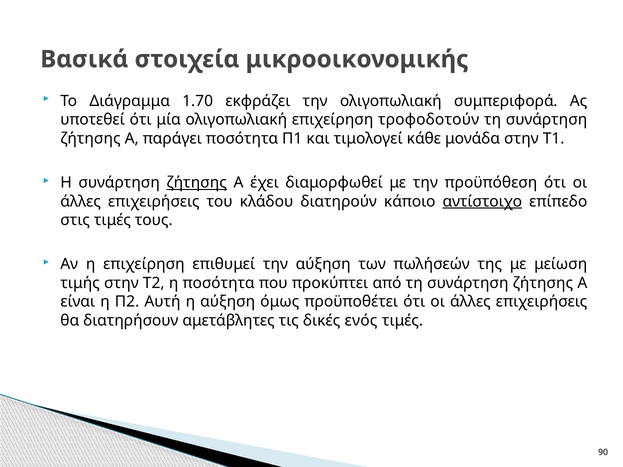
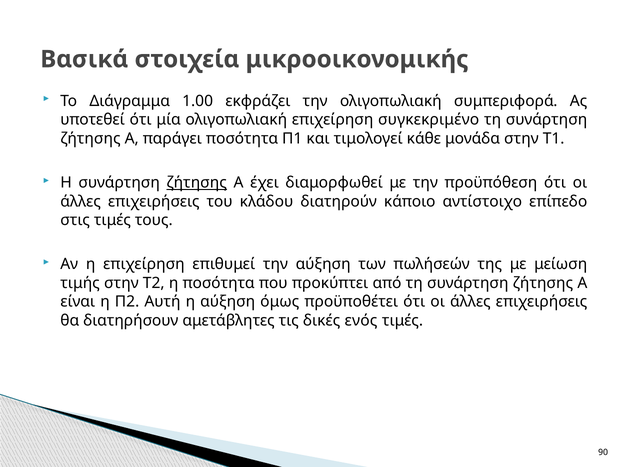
1.70: 1.70 -> 1.00
τροφοδοτούν: τροφοδοτούν -> συγκεκριμένο
αντίστοιχο underline: present -> none
